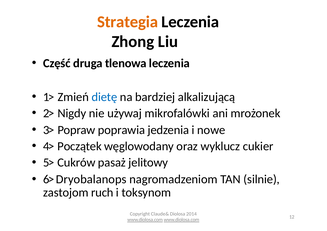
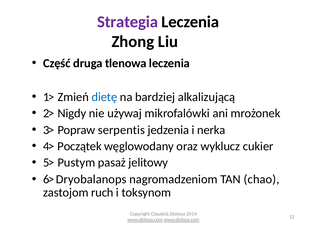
Strategia colour: orange -> purple
poprawia: poprawia -> serpentis
nowe: nowe -> nerka
Cukrów: Cukrów -> Pustym
silnie: silnie -> chao
